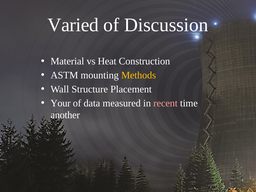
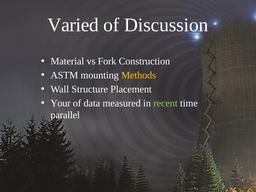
Heat: Heat -> Fork
recent colour: pink -> light green
another: another -> parallel
